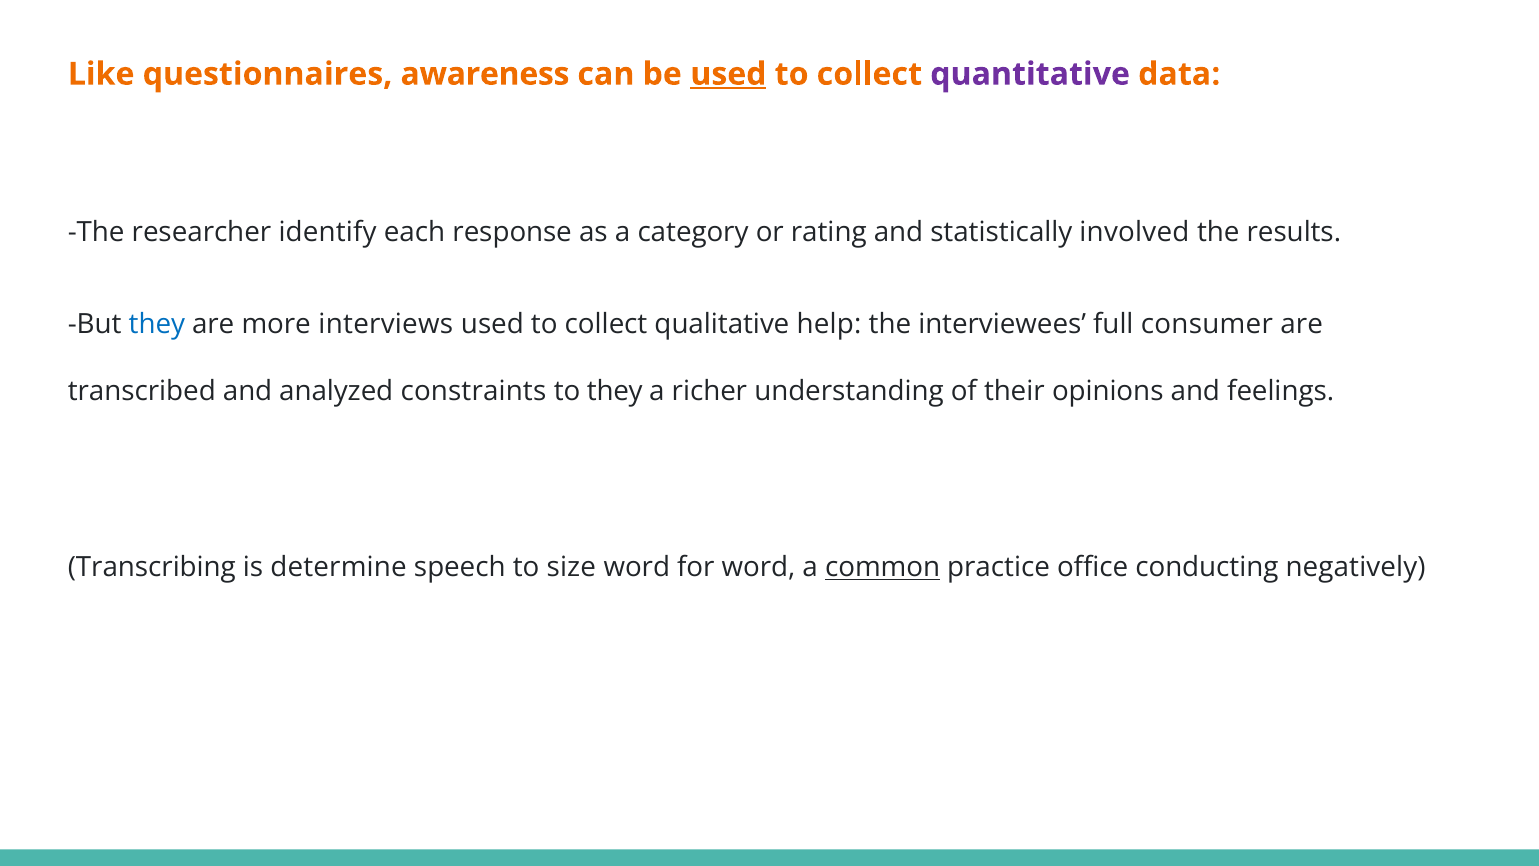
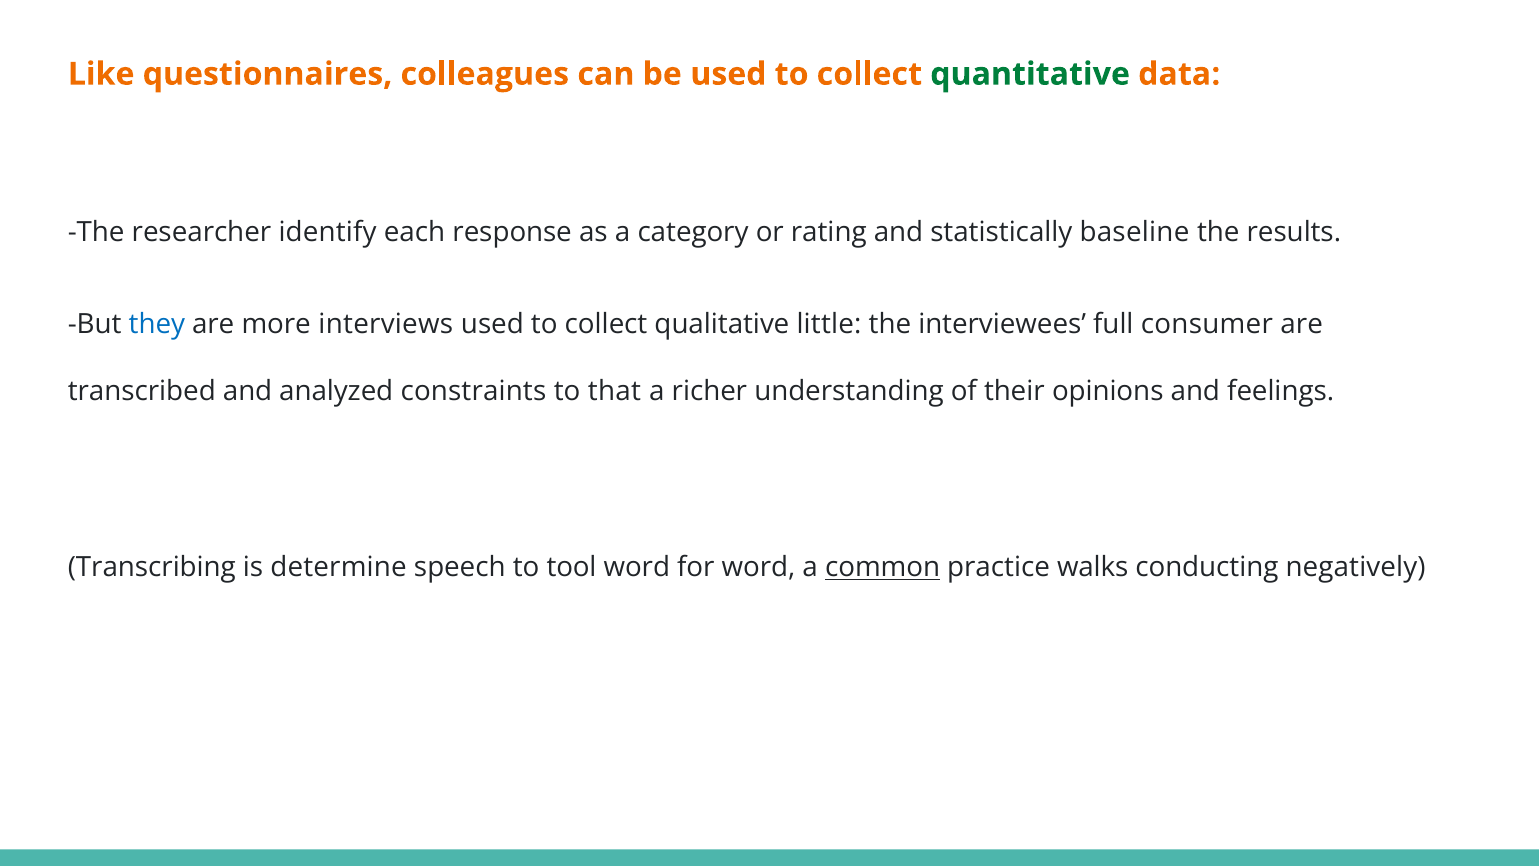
awareness: awareness -> colleagues
used at (728, 74) underline: present -> none
quantitative colour: purple -> green
involved: involved -> baseline
help: help -> little
to they: they -> that
size: size -> tool
office: office -> walks
